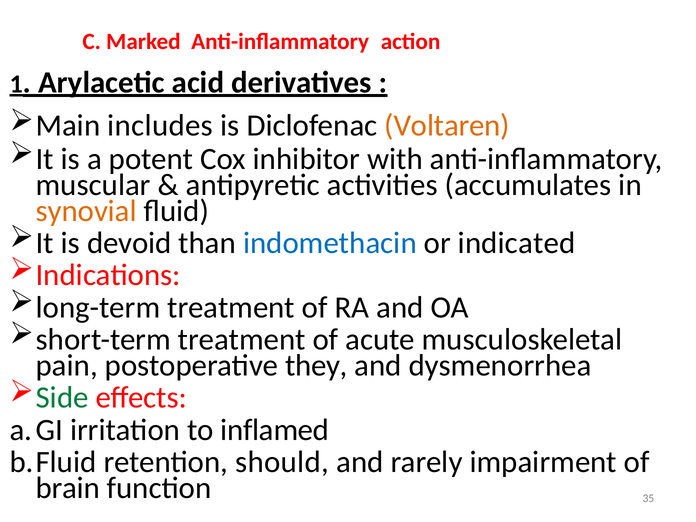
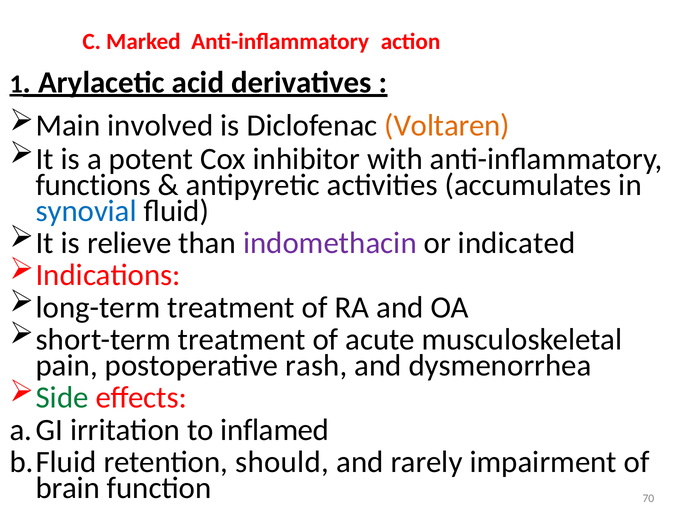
includes: includes -> involved
muscular: muscular -> functions
synovial colour: orange -> blue
devoid: devoid -> relieve
indomethacin colour: blue -> purple
they: they -> rash
35: 35 -> 70
